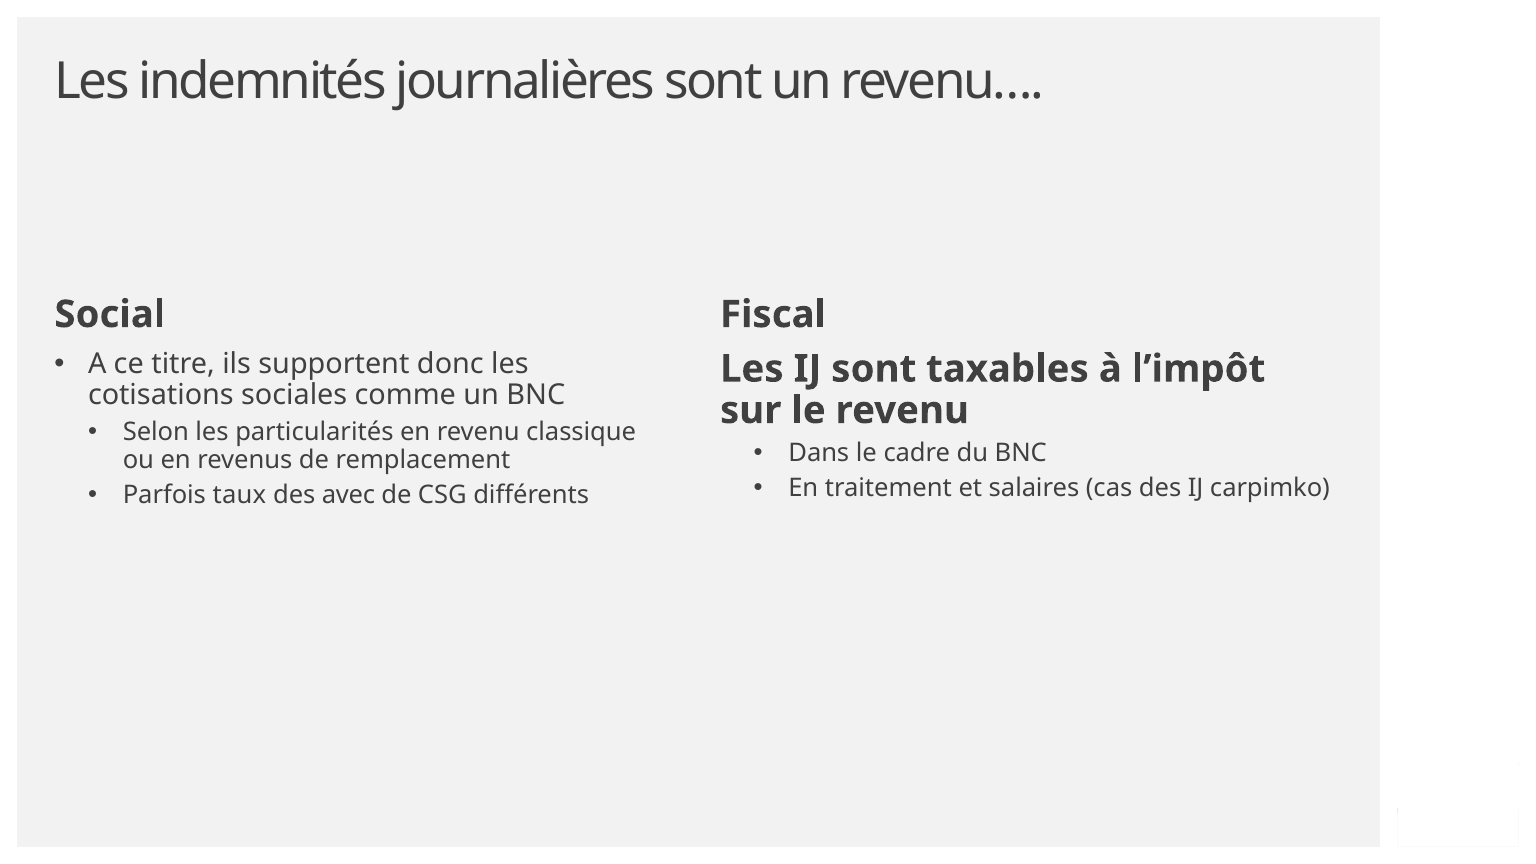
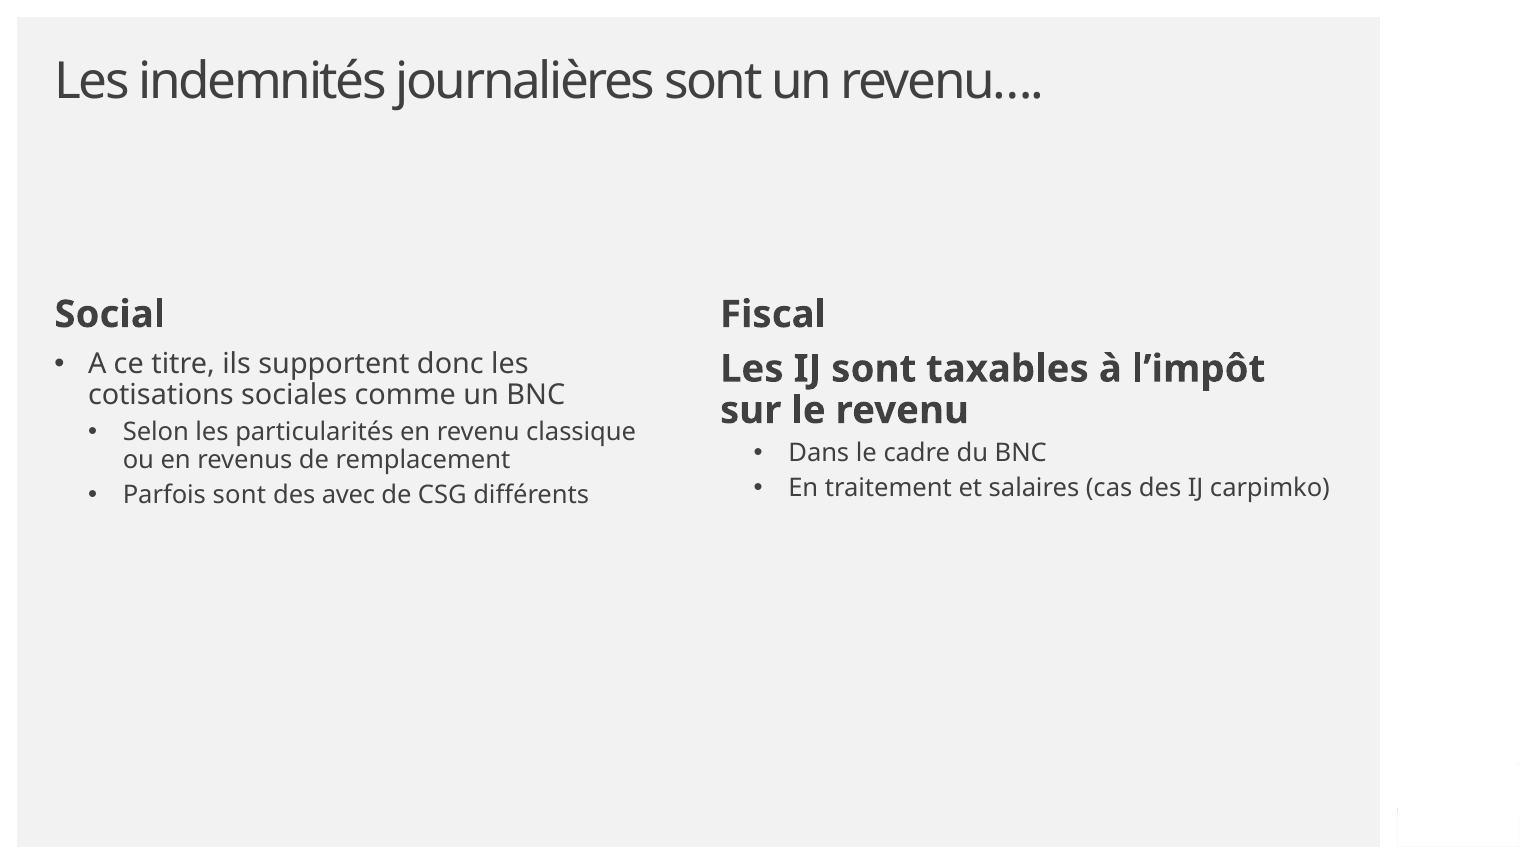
Parfois taux: taux -> sont
